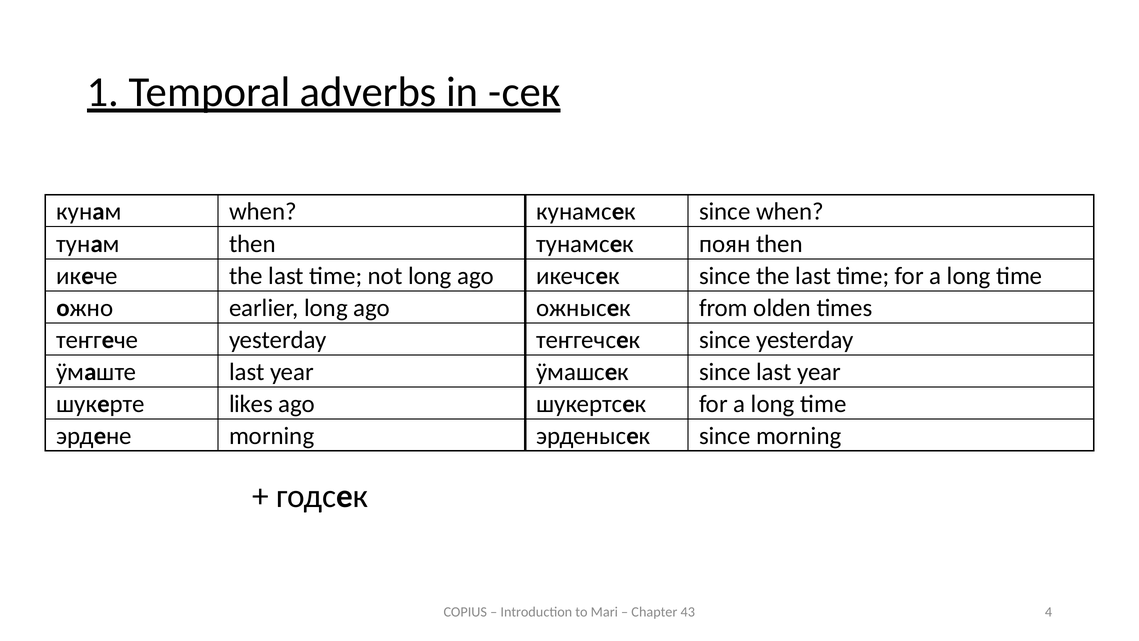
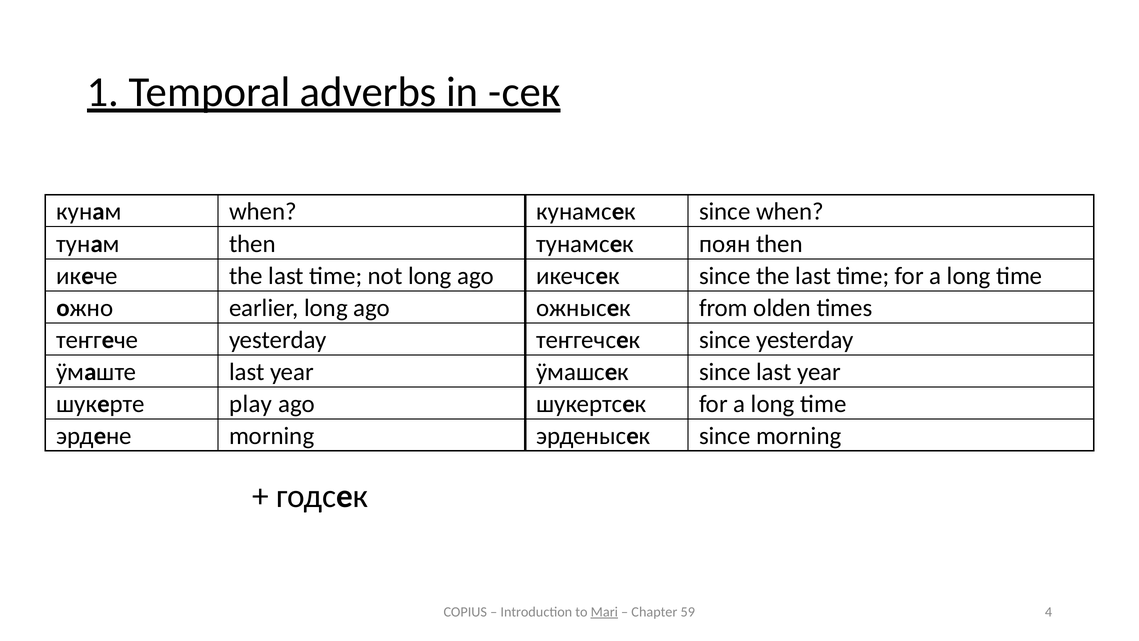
likes: likes -> play
Mari underline: none -> present
43: 43 -> 59
